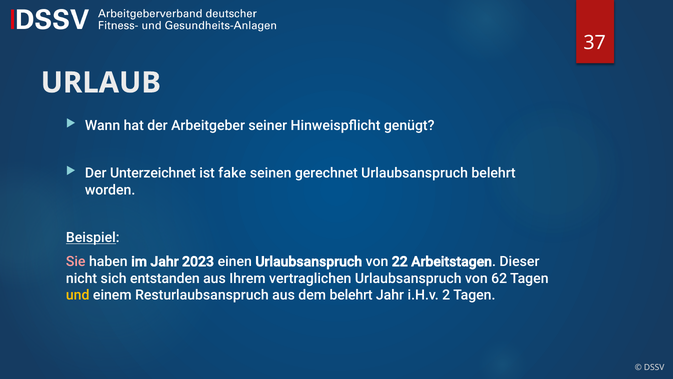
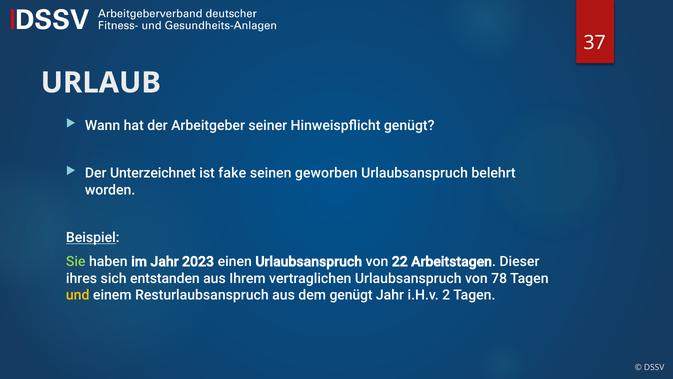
gerechnet: gerechnet -> geworben
Sie colour: pink -> light green
nicht: nicht -> ihres
62: 62 -> 78
dem belehrt: belehrt -> genügt
